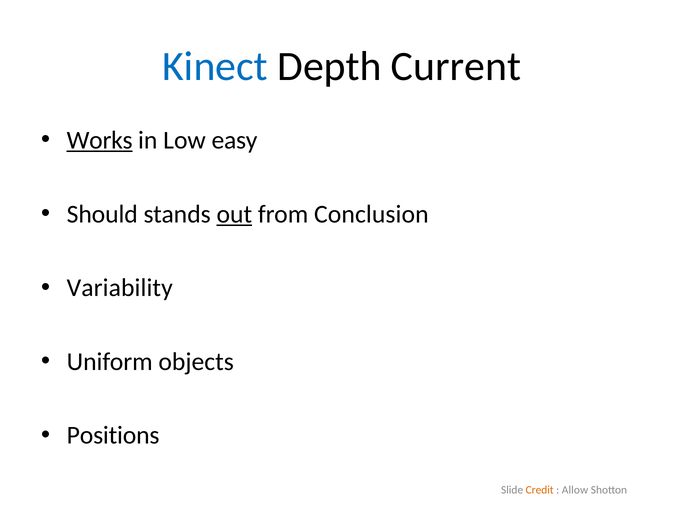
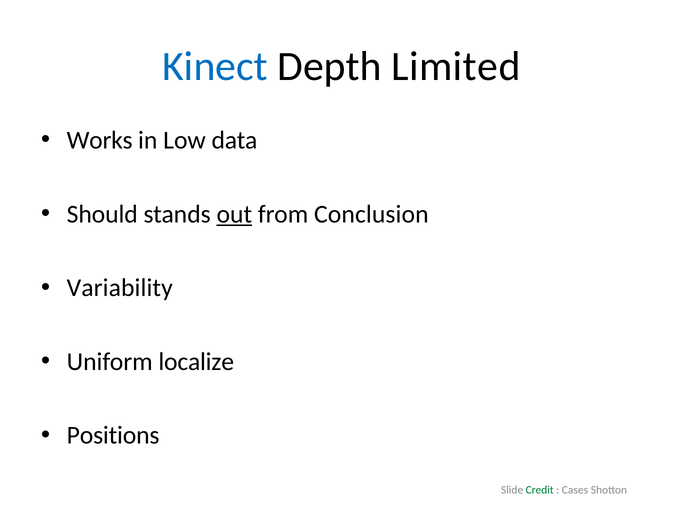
Current: Current -> Limited
Works underline: present -> none
easy: easy -> data
objects: objects -> localize
Credit colour: orange -> green
Allow: Allow -> Cases
